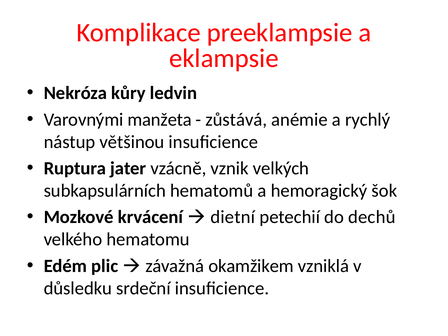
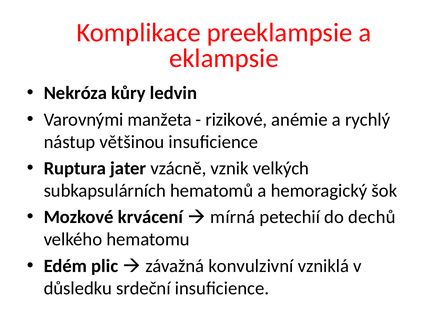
zůstává: zůstává -> rizikové
dietní: dietní -> mírná
okamžikem: okamžikem -> konvulzivní
